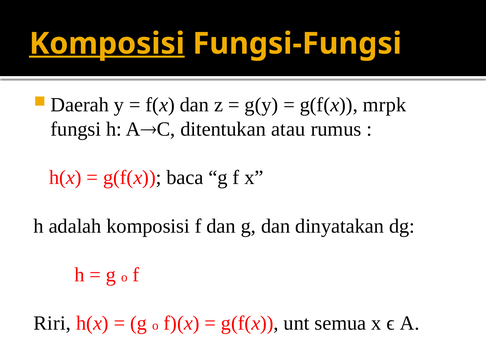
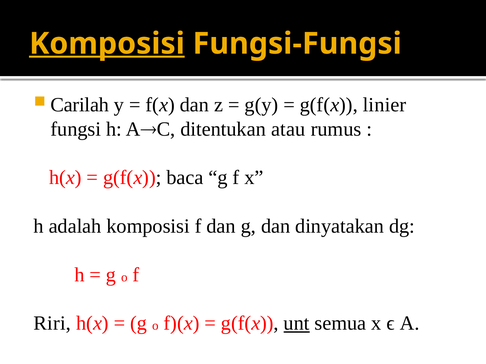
Daerah: Daerah -> Carilah
mrpk: mrpk -> linier
unt underline: none -> present
